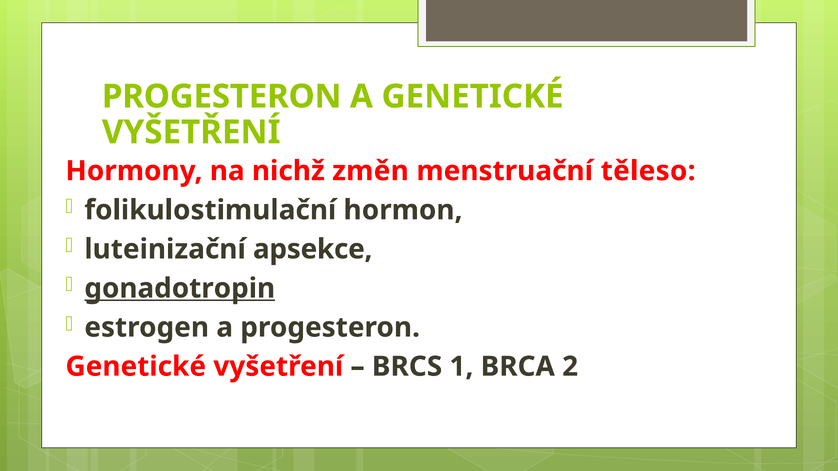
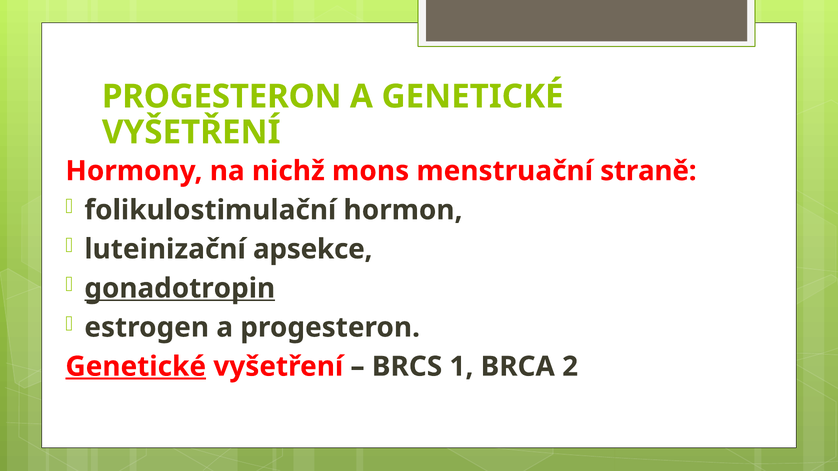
změn: změn -> mons
těleso: těleso -> straně
Genetické at (136, 367) underline: none -> present
